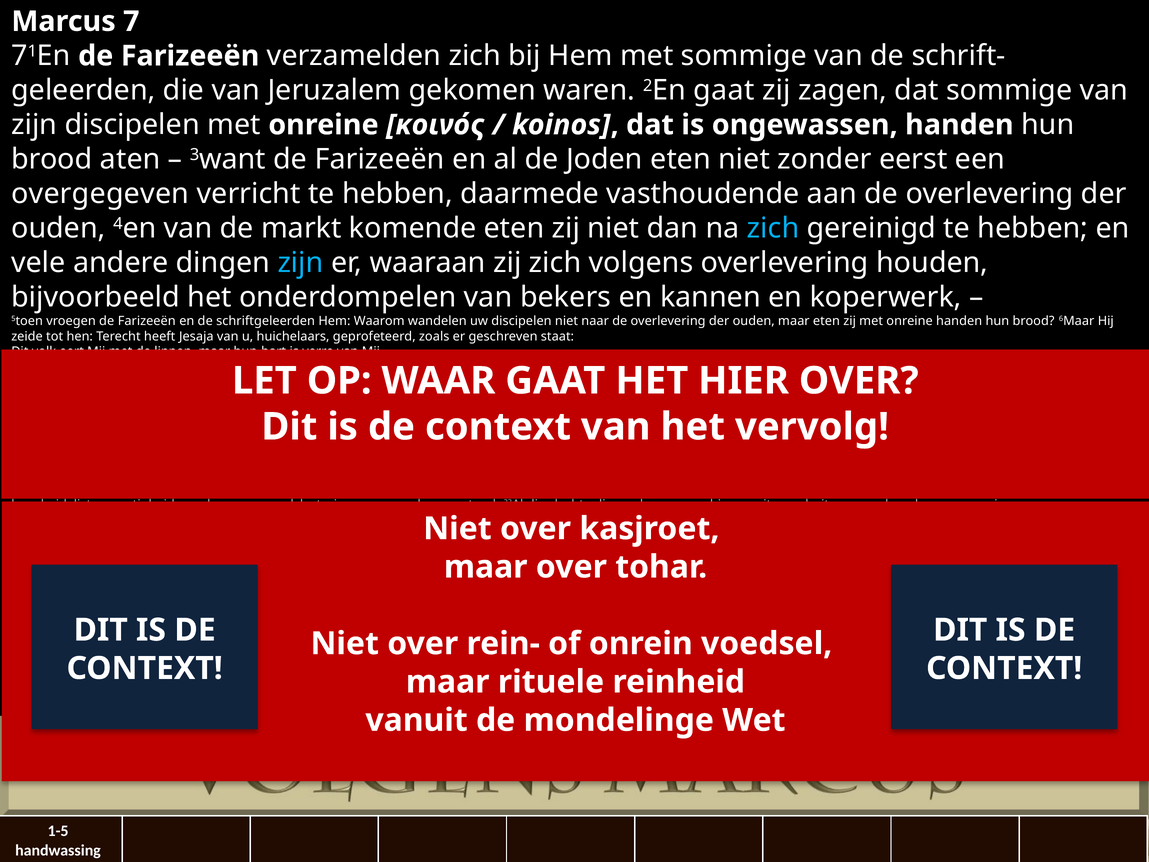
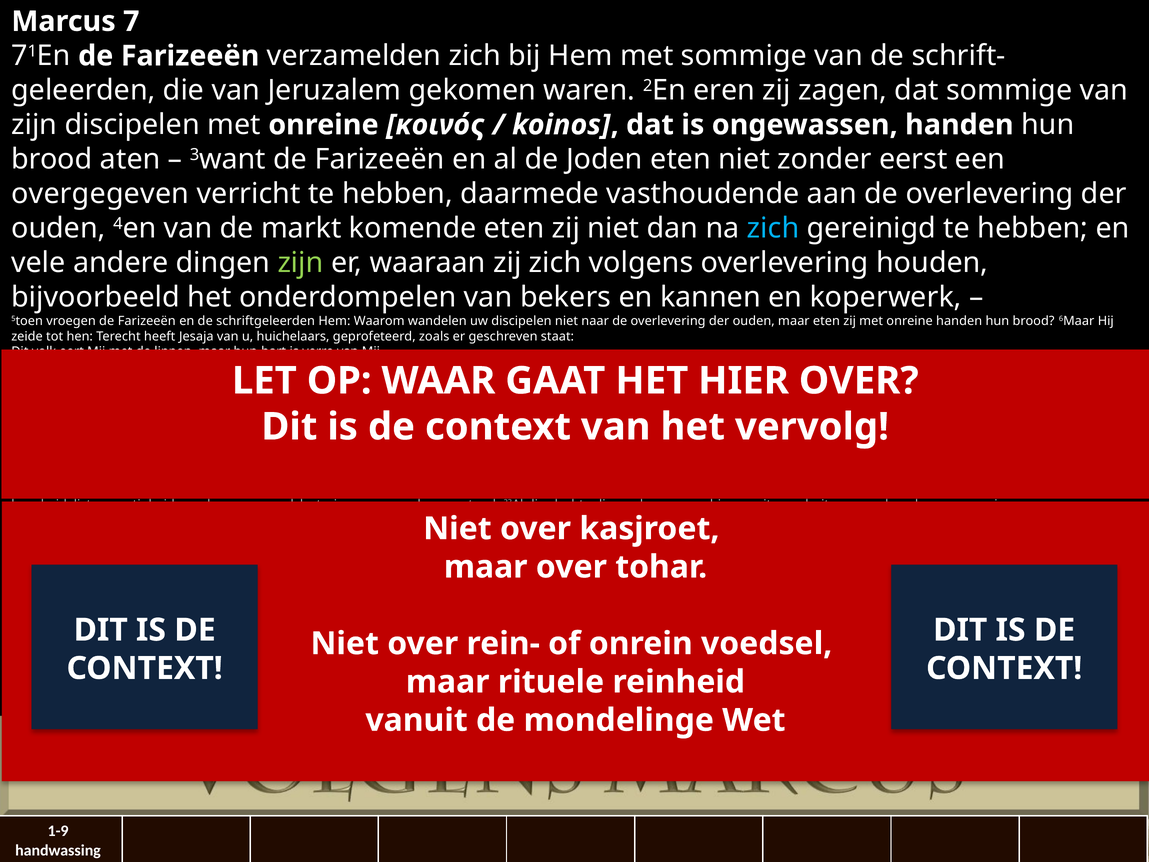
2En gaat: gaat -> eren
zijn at (301, 263) colour: light blue -> light green
1-5: 1-5 -> 1-9
